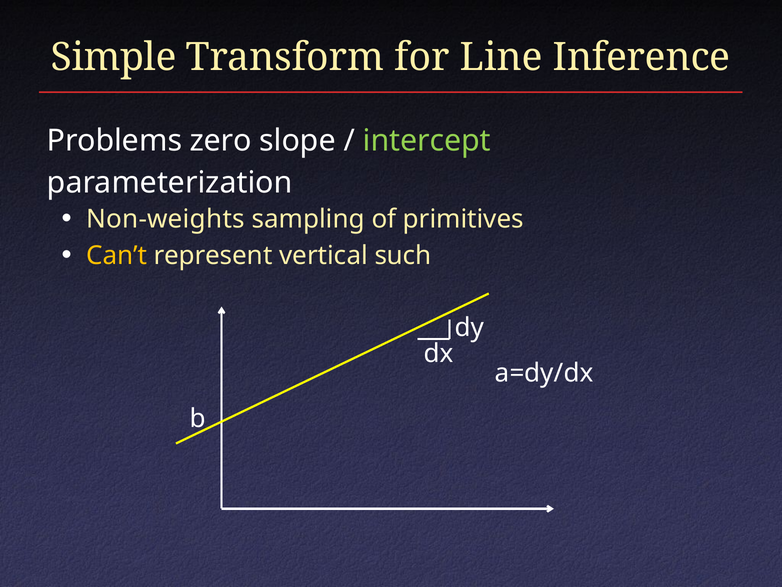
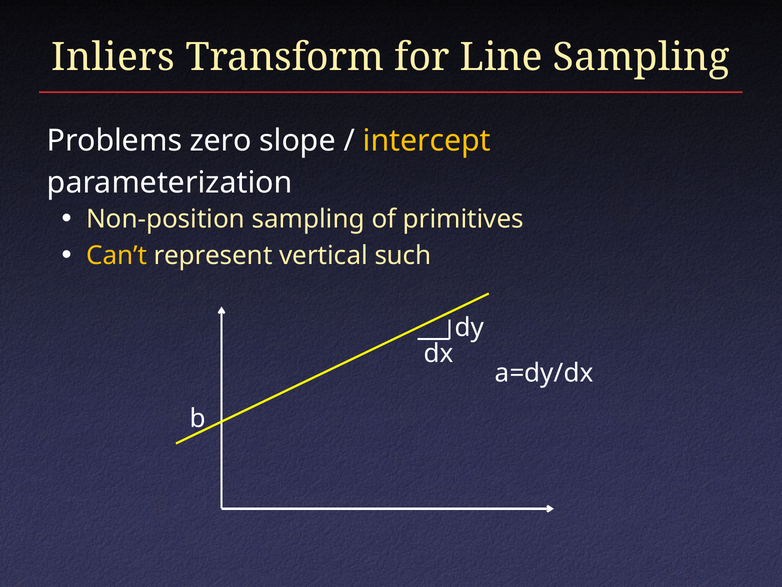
Simple: Simple -> Inliers
Line Inference: Inference -> Sampling
intercept colour: light green -> yellow
Non-weights: Non-weights -> Non-position
